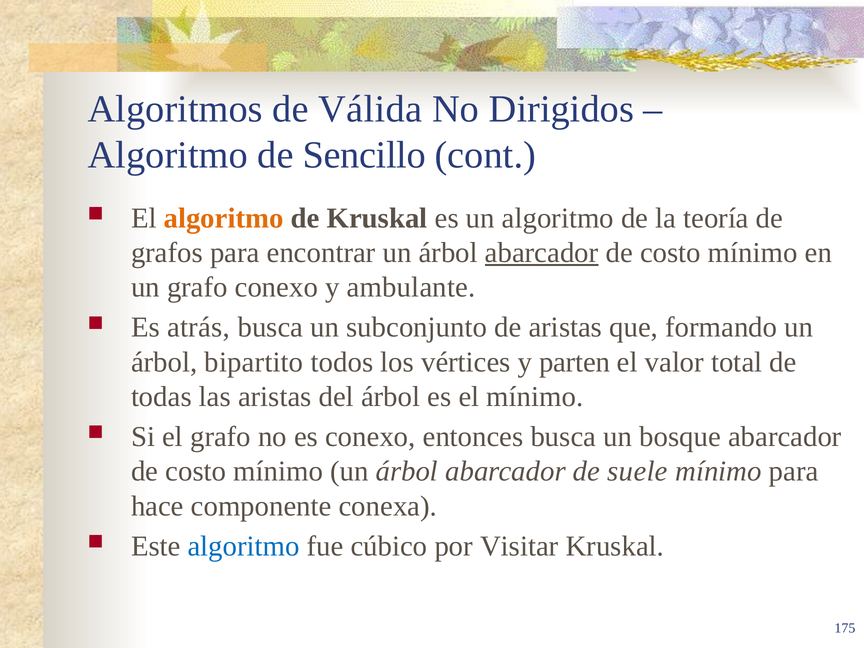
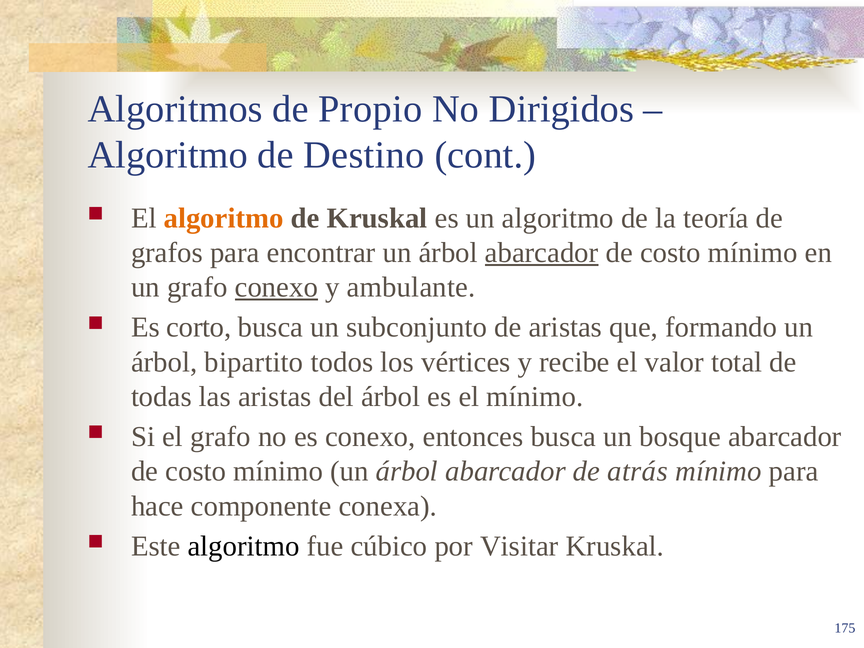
Válida: Válida -> Propio
Sencillo: Sencillo -> Destino
conexo at (276, 287) underline: none -> present
atrás: atrás -> corto
parten: parten -> recibe
suele: suele -> atrás
algoritmo at (244, 546) colour: blue -> black
